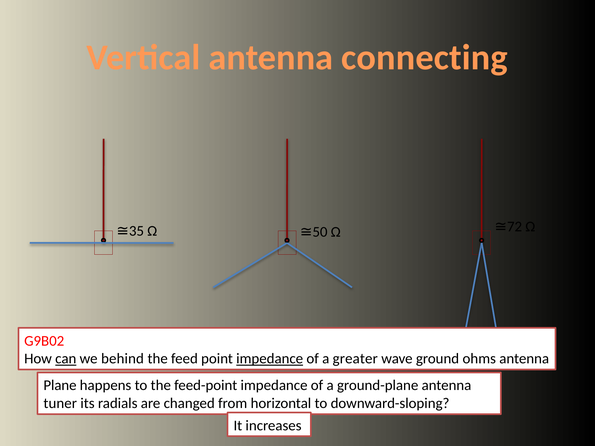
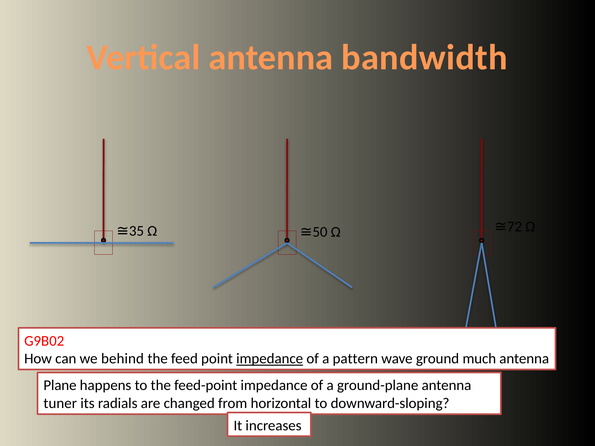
connecting: connecting -> bandwidth
can underline: present -> none
greater: greater -> pattern
ohms: ohms -> much
